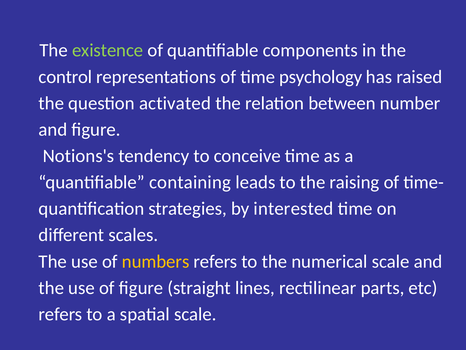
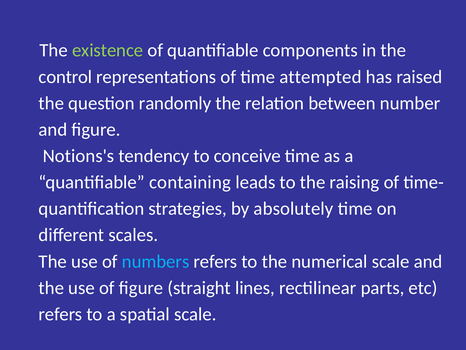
psychology: psychology -> attempted
activated: activated -> randomly
interested: interested -> absolutely
numbers colour: yellow -> light blue
